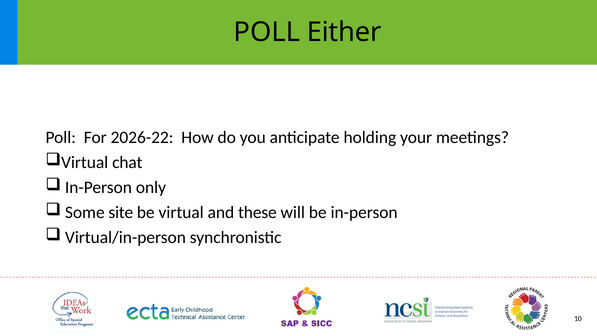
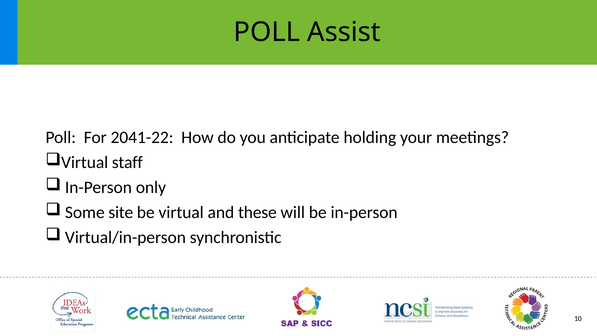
Either: Either -> Assist
2026-22: 2026-22 -> 2041-22
chat: chat -> staff
